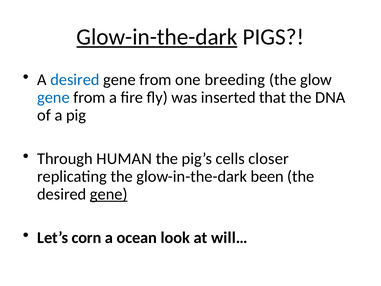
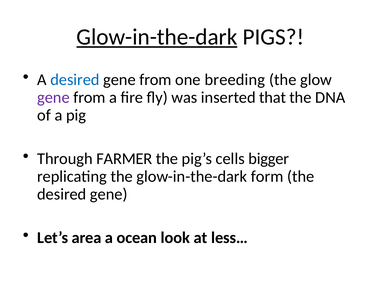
gene at (53, 97) colour: blue -> purple
HUMAN: HUMAN -> FARMER
closer: closer -> bigger
been: been -> form
gene at (109, 194) underline: present -> none
corn: corn -> area
will…: will… -> less…
